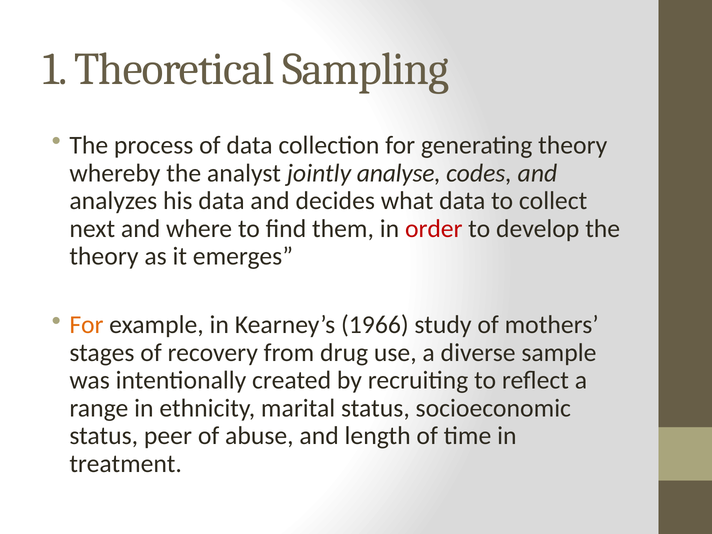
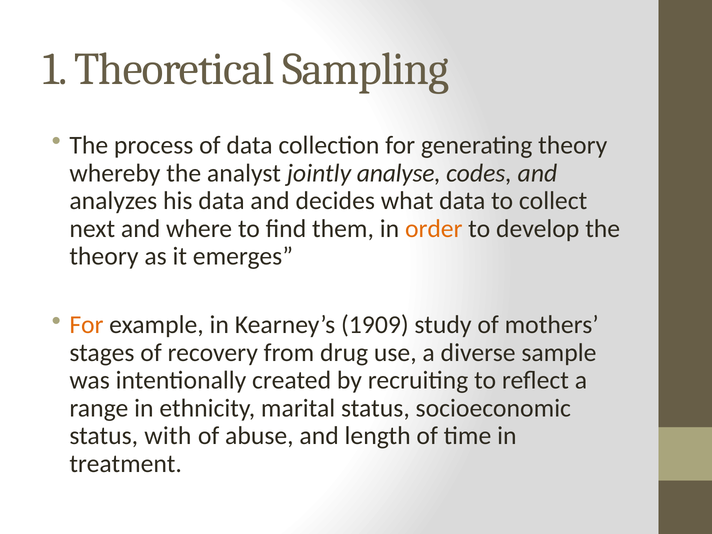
order colour: red -> orange
1966: 1966 -> 1909
peer: peer -> with
